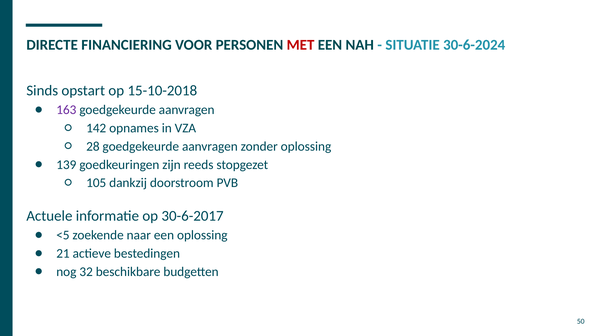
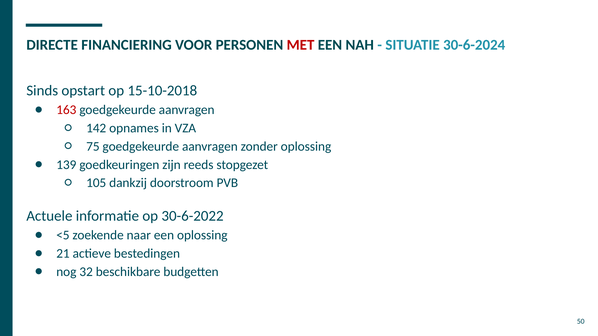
163 colour: purple -> red
28: 28 -> 75
30-6-2017: 30-6-2017 -> 30-6-2022
